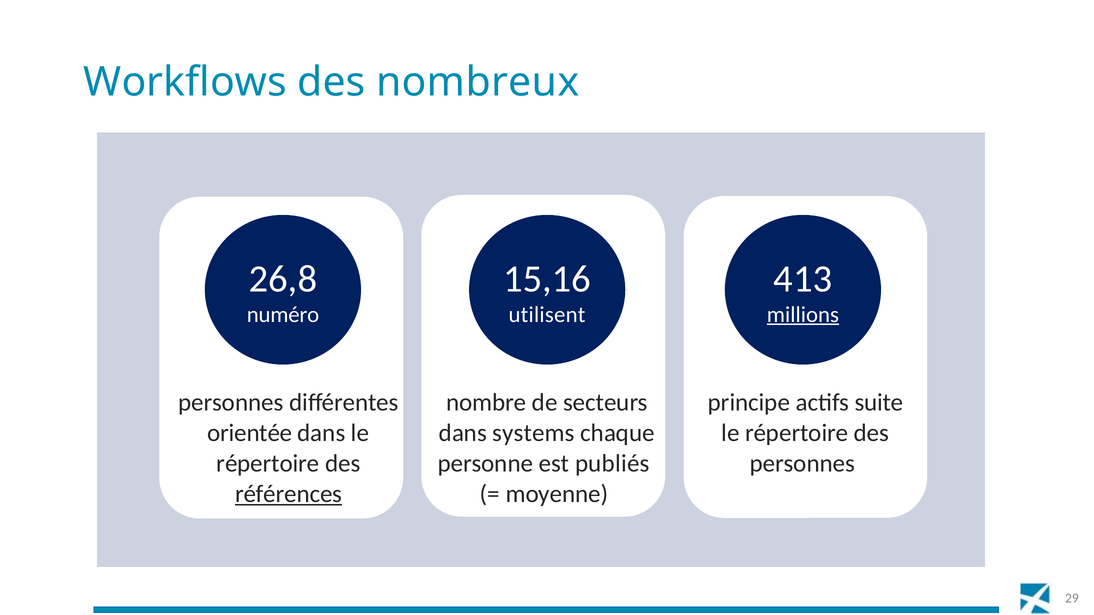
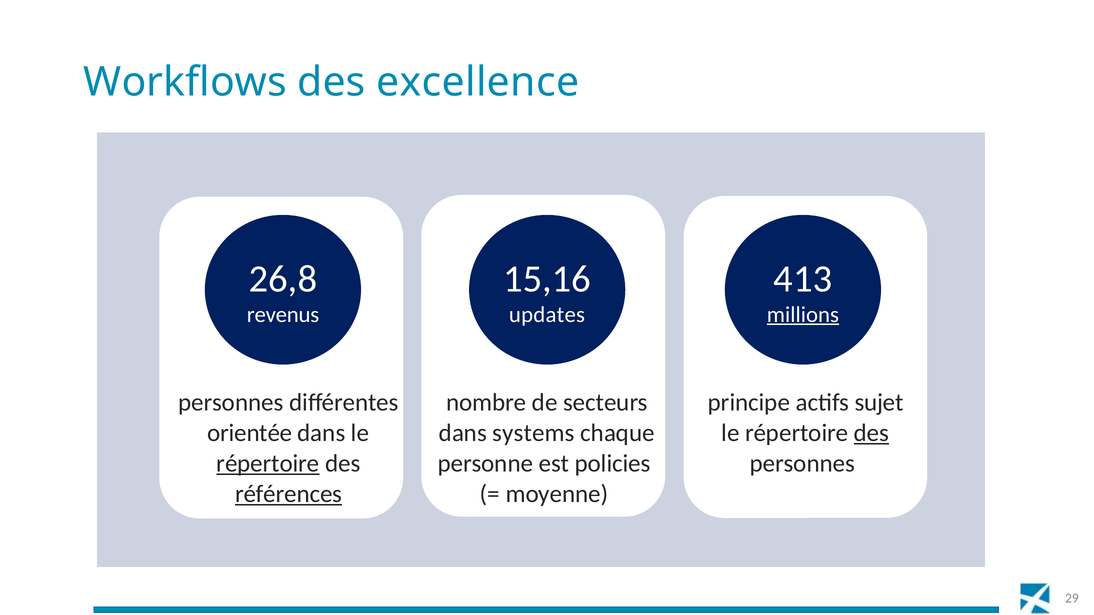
nombreux: nombreux -> excellence
numéro: numéro -> revenus
utilisent: utilisent -> updates
suite: suite -> sujet
des at (871, 433) underline: none -> present
répertoire at (268, 464) underline: none -> present
publiés: publiés -> policies
